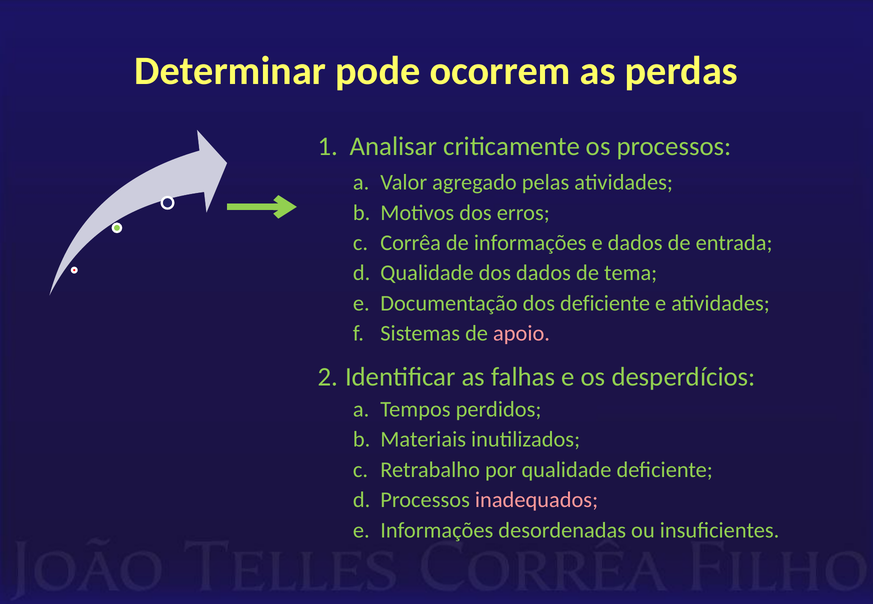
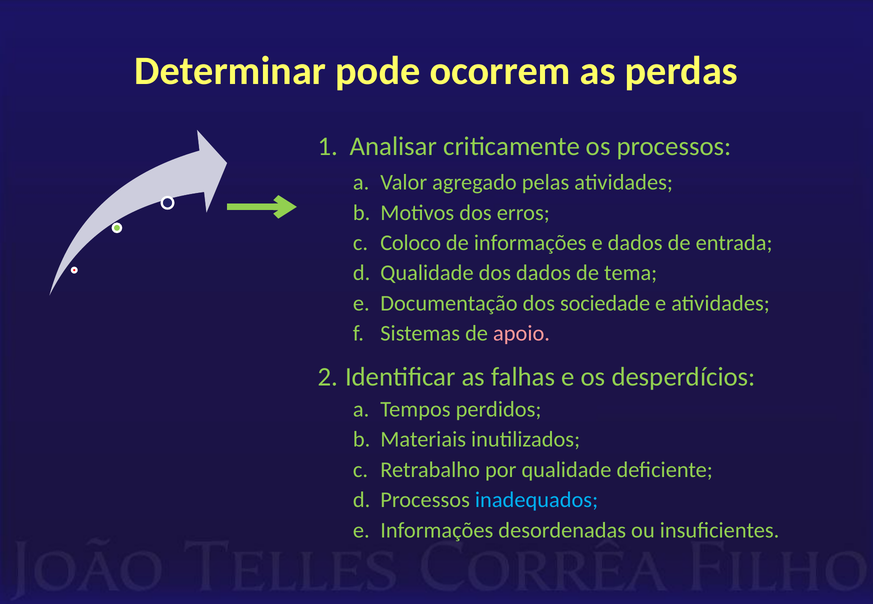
Corrêa: Corrêa -> Coloco
dos deficiente: deficiente -> sociedade
inadequados colour: pink -> light blue
